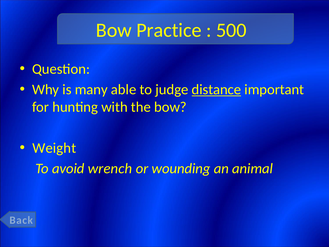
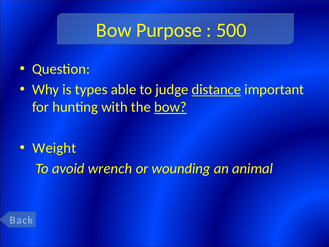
Practice: Practice -> Purpose
many: many -> types
bow at (170, 107) underline: none -> present
